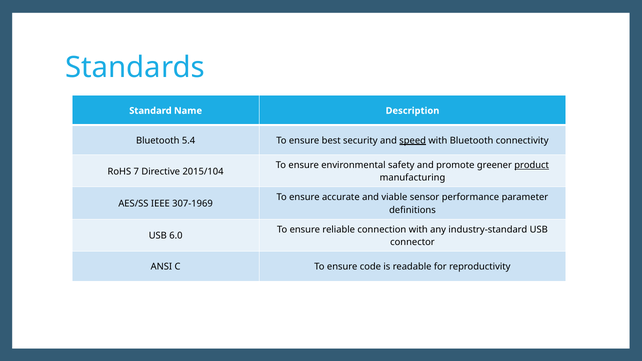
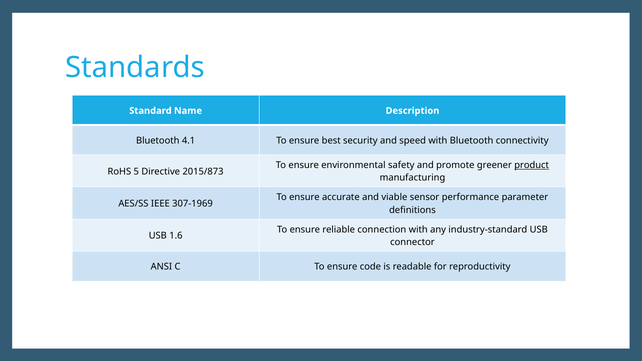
5.4: 5.4 -> 4.1
speed underline: present -> none
7: 7 -> 5
2015/104: 2015/104 -> 2015/873
6.0: 6.0 -> 1.6
